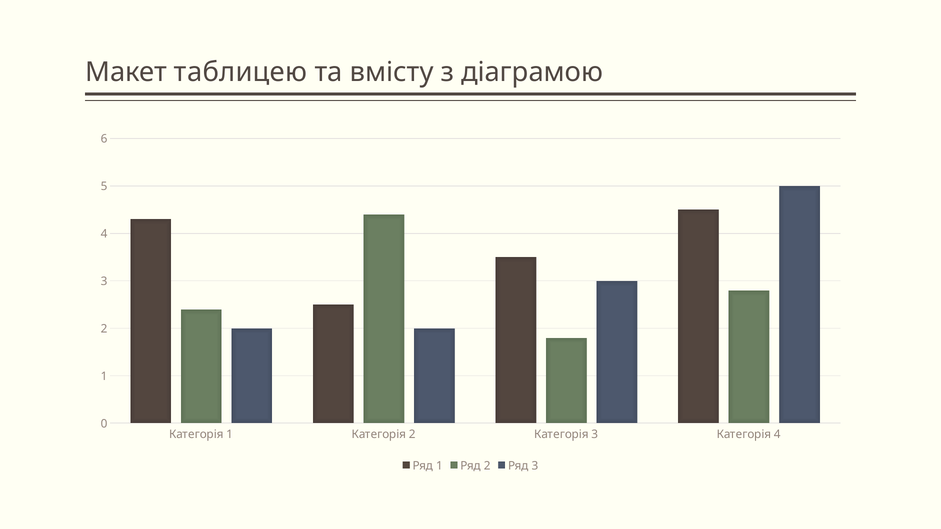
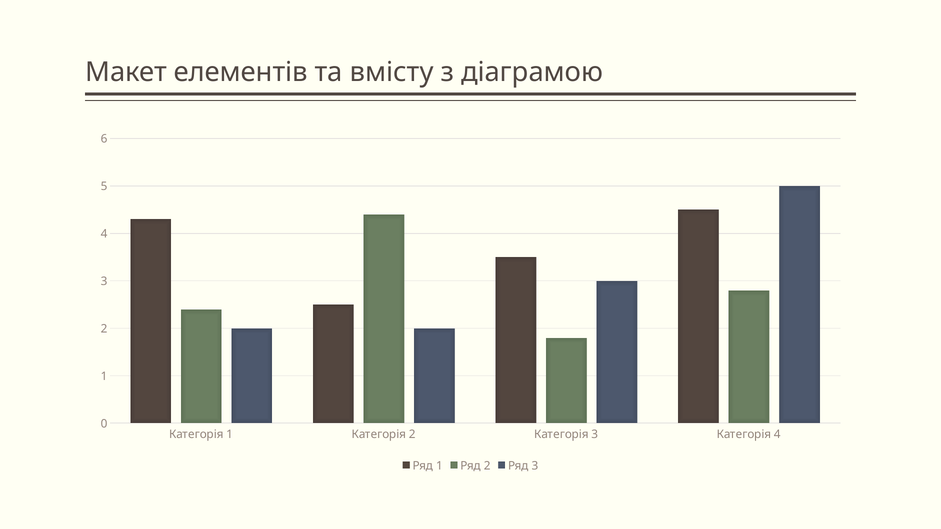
таблицею: таблицею -> елементів
